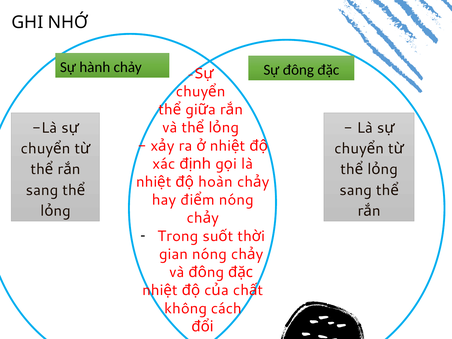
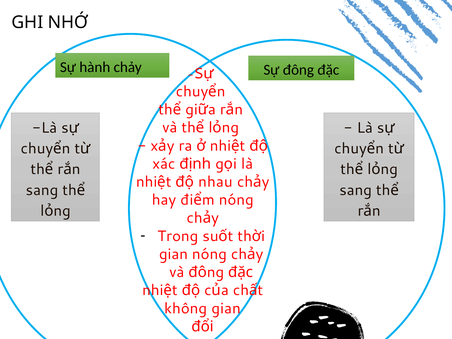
hoàn: hoàn -> nhau
không cách: cách -> gian
